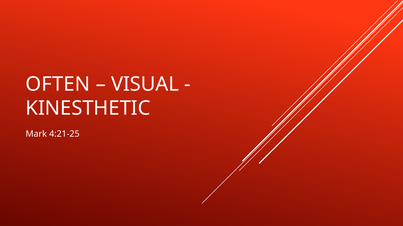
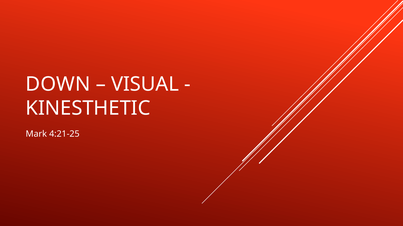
OFTEN: OFTEN -> DOWN
